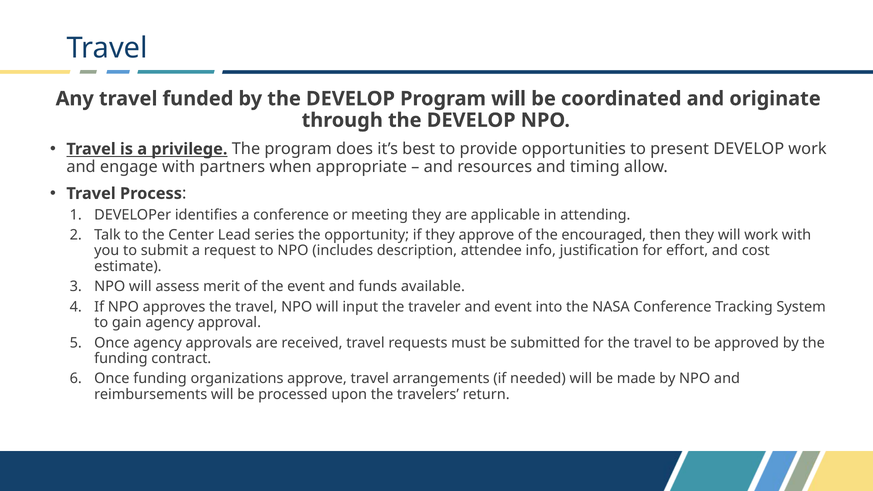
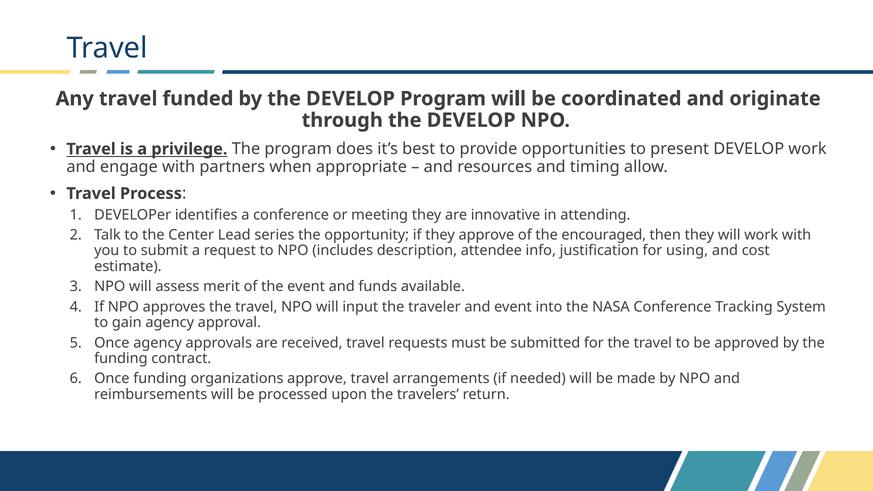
applicable: applicable -> innovative
effort: effort -> using
